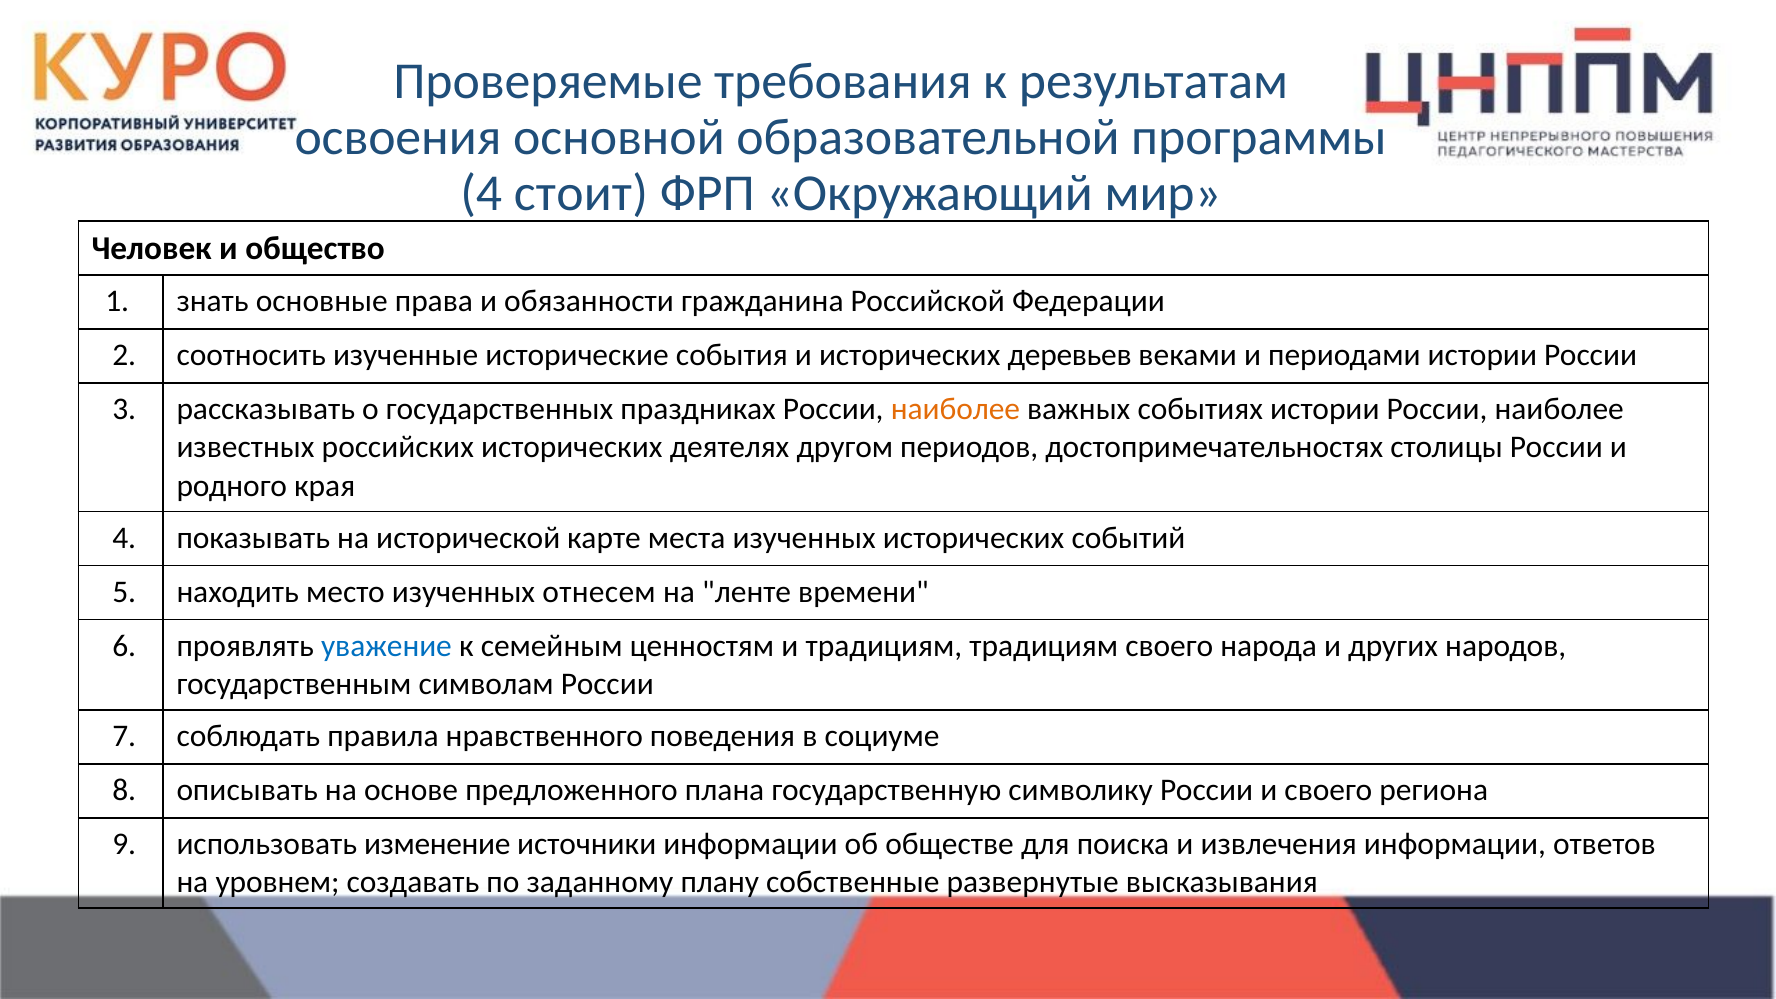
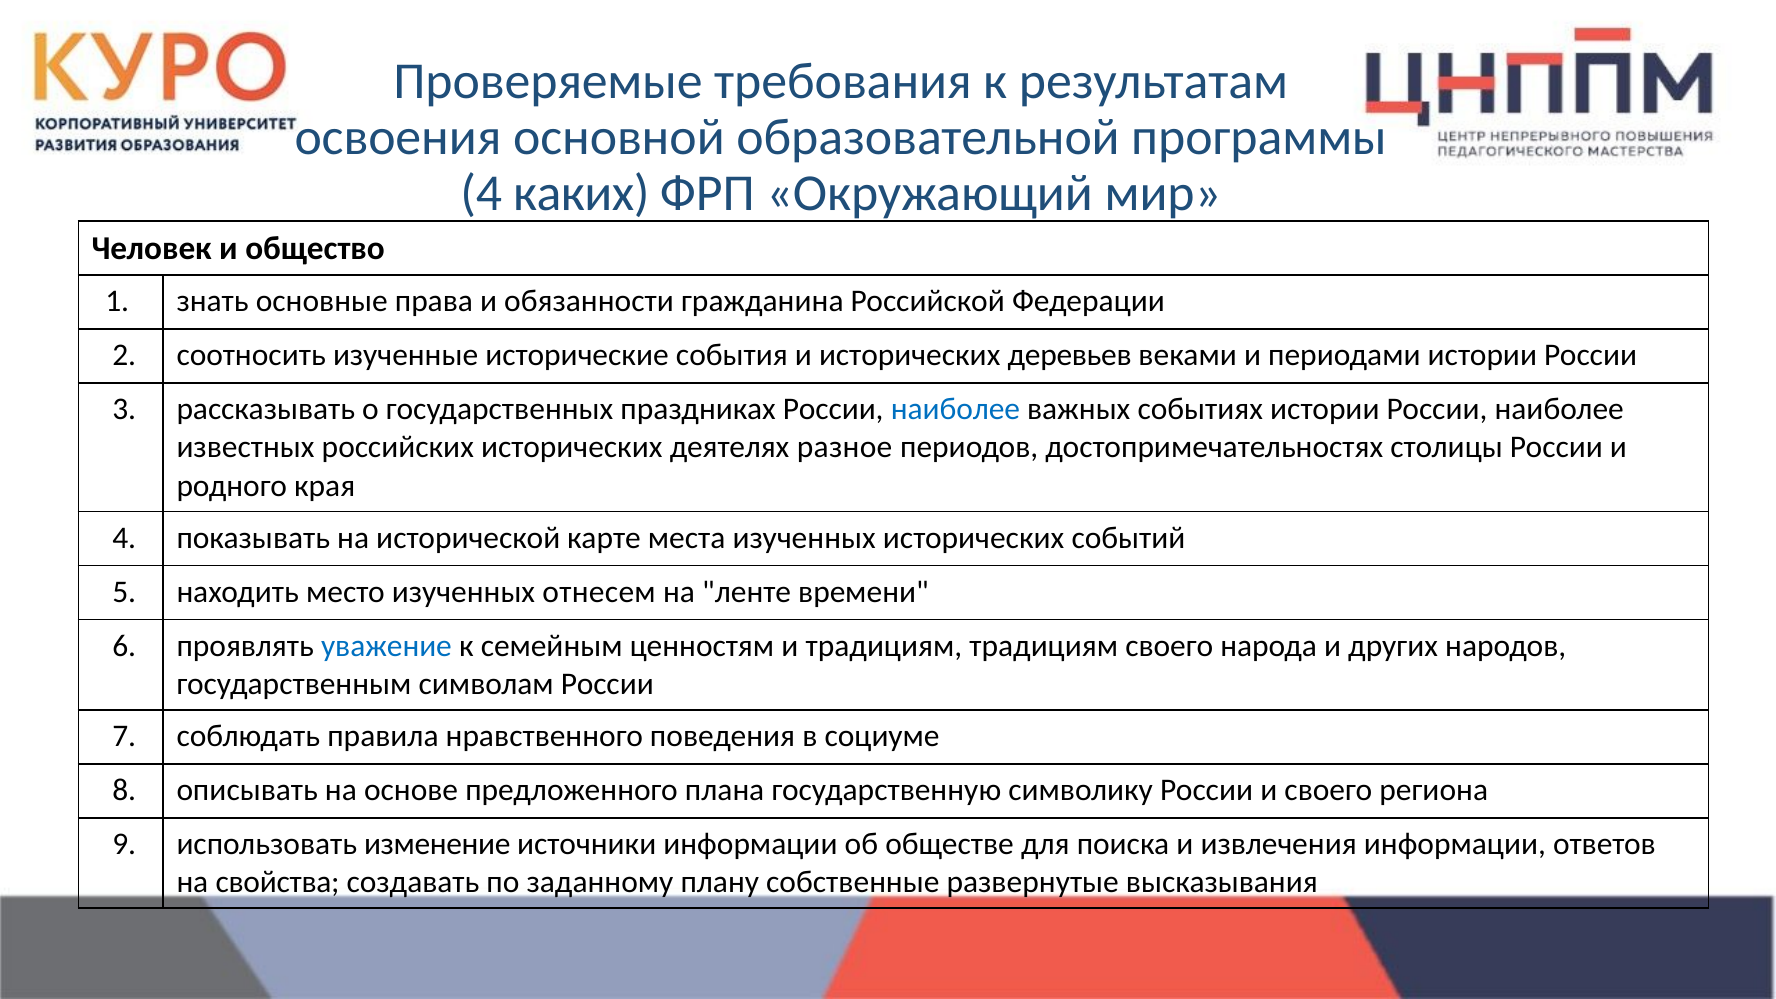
стоит: стоит -> каких
наиболее at (955, 409) colour: orange -> blue
другом: другом -> разное
уровнем: уровнем -> свойства
